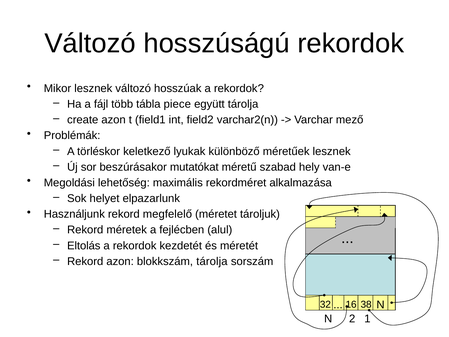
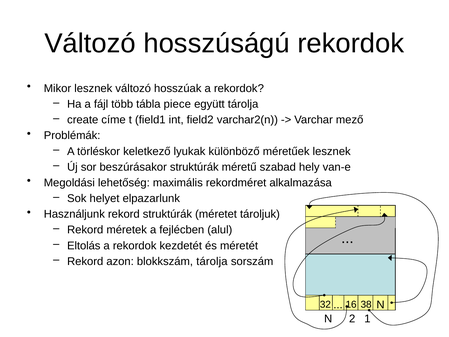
create azon: azon -> címe
beszúrásakor mutatókat: mutatókat -> struktúrák
rekord megfelelő: megfelelő -> struktúrák
